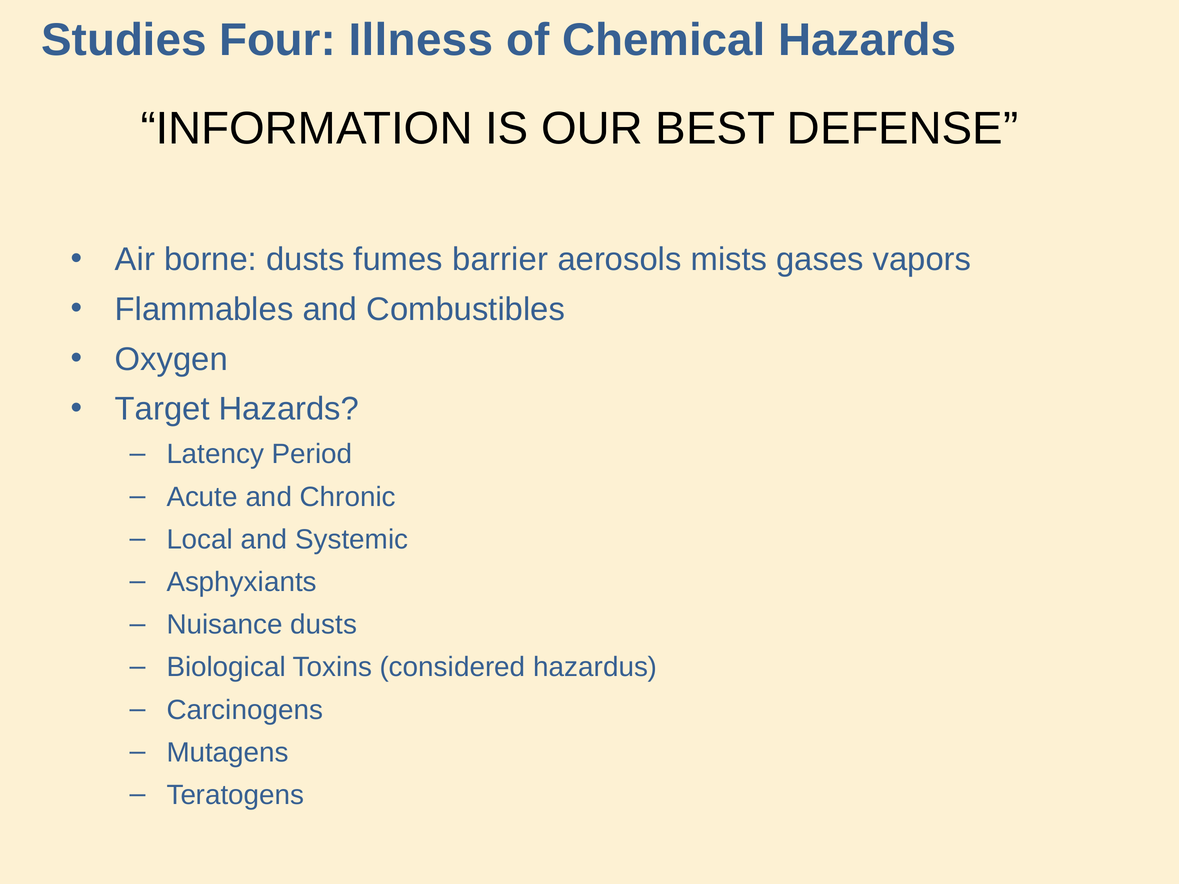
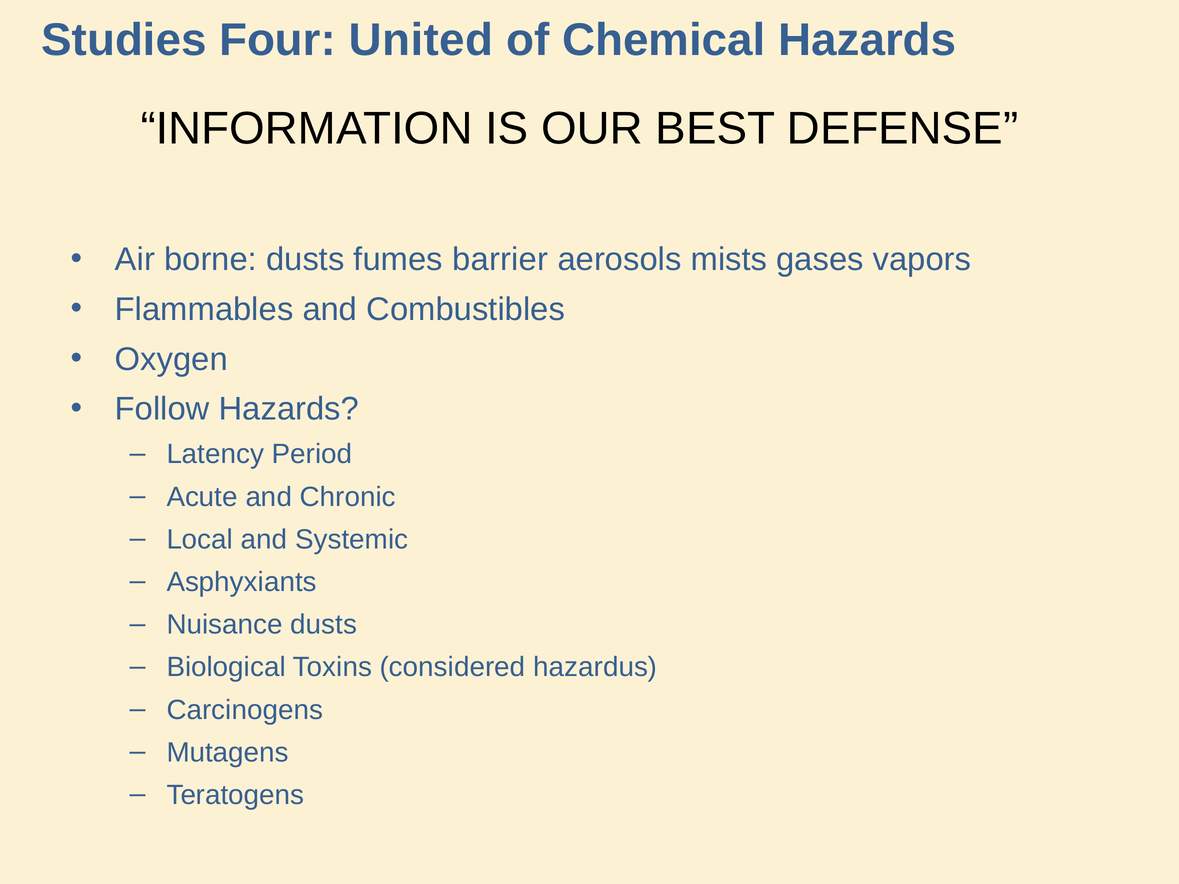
Illness: Illness -> United
Target: Target -> Follow
